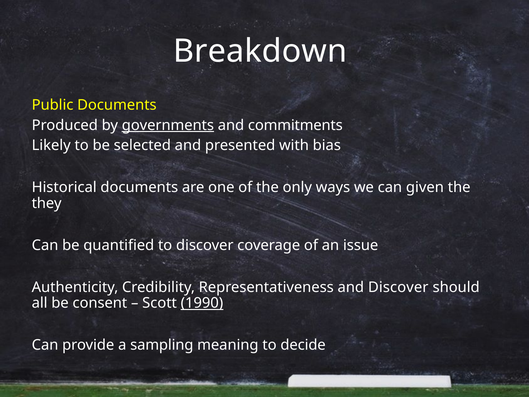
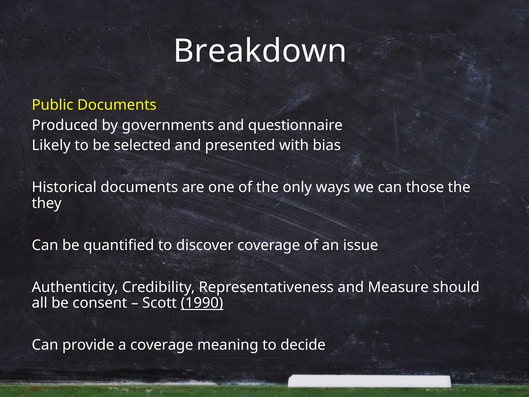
governments underline: present -> none
commitments: commitments -> questionnaire
given: given -> those
and Discover: Discover -> Measure
a sampling: sampling -> coverage
